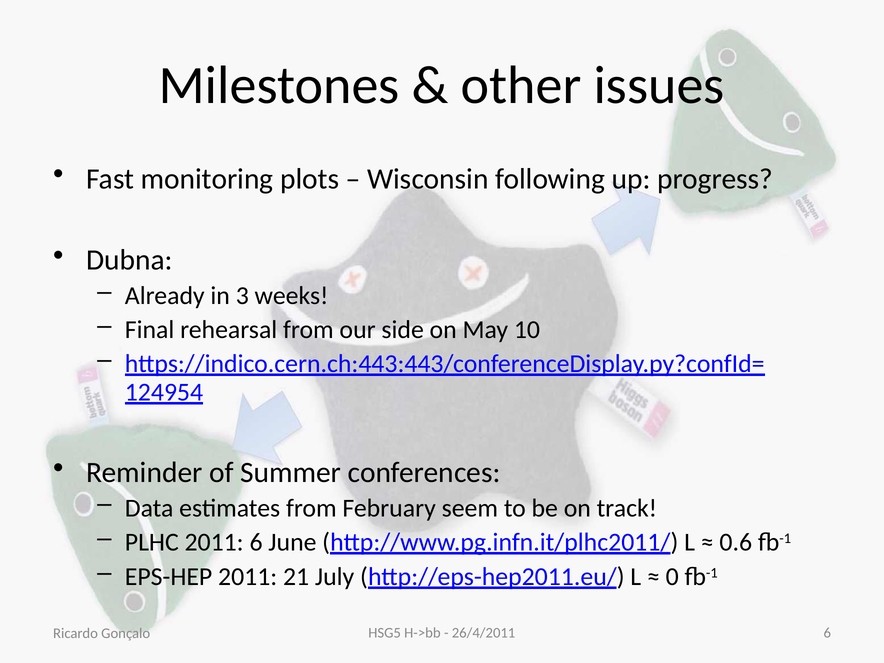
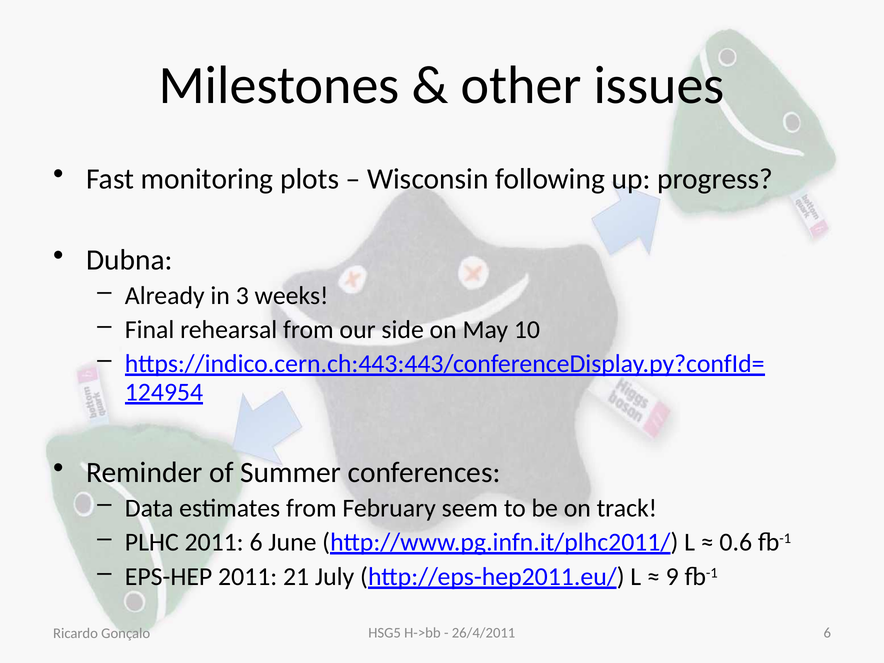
0: 0 -> 9
